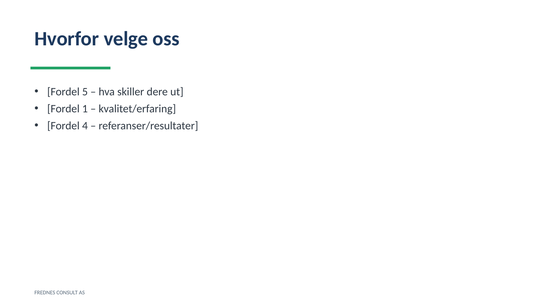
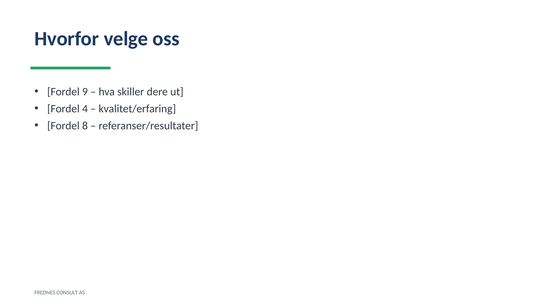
5: 5 -> 9
1: 1 -> 4
4: 4 -> 8
